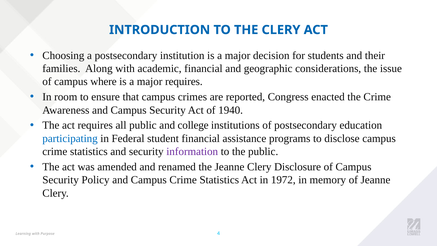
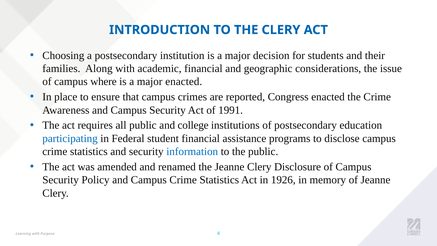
major requires: requires -> enacted
room: room -> place
1940: 1940 -> 1991
information colour: purple -> blue
1972: 1972 -> 1926
